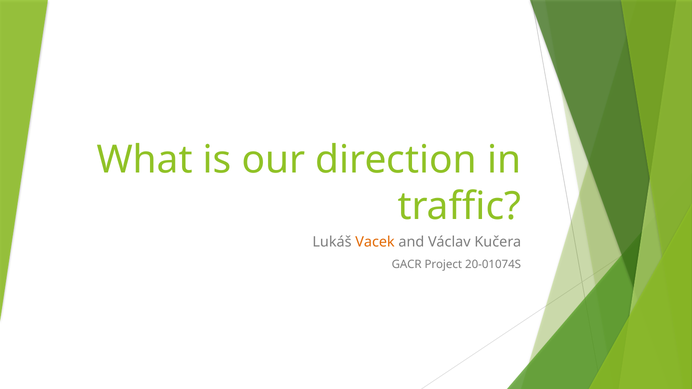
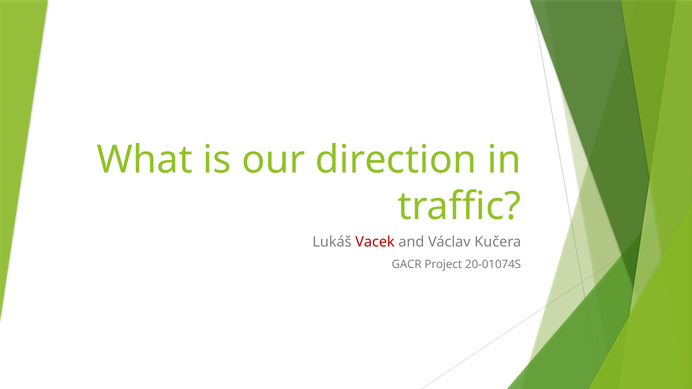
Vacek colour: orange -> red
